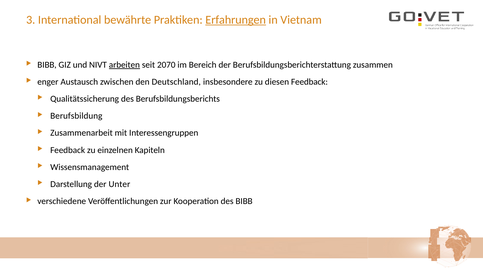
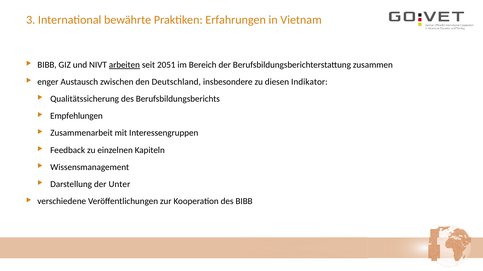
Erfahrungen underline: present -> none
2070: 2070 -> 2051
diesen Feedback: Feedback -> Indikator
Berufsbildung: Berufsbildung -> Empfehlungen
